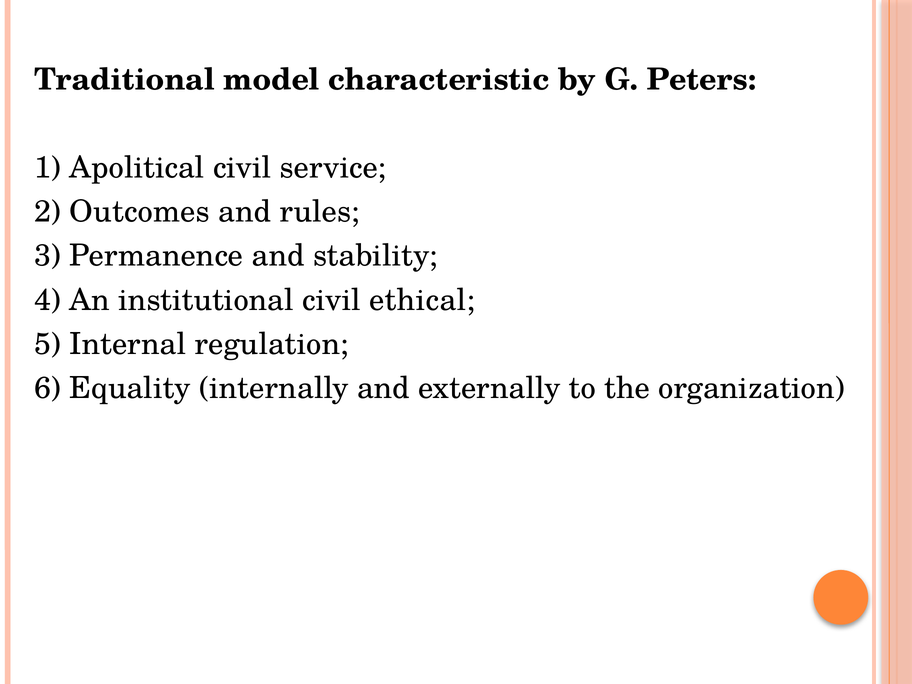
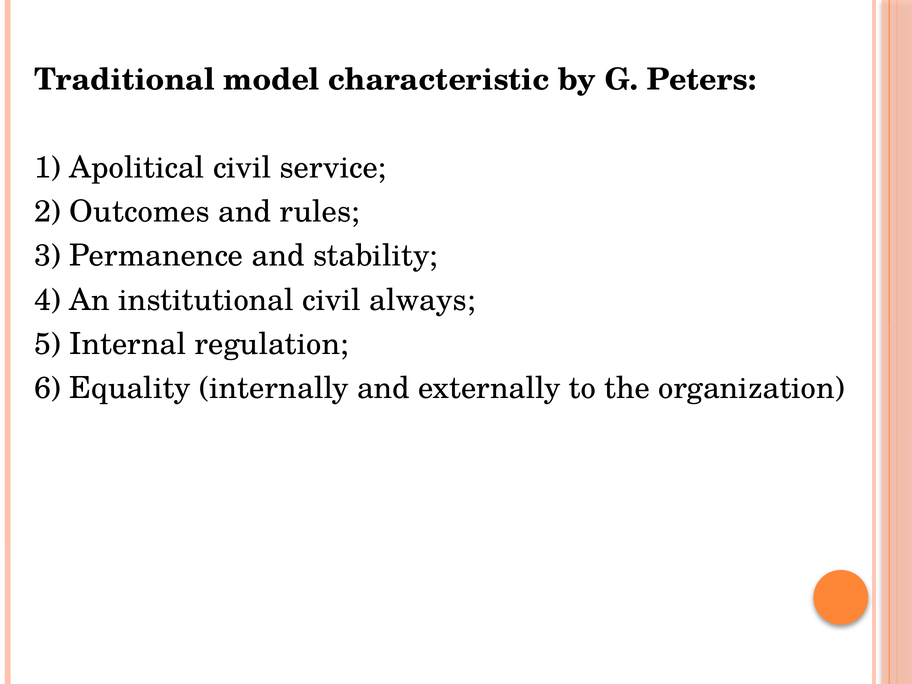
ethical: ethical -> always
